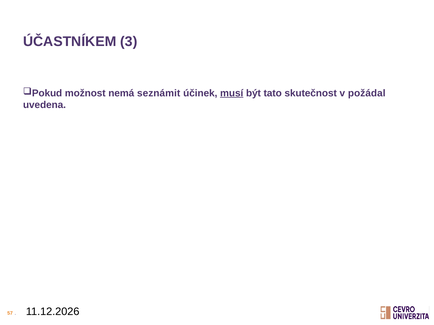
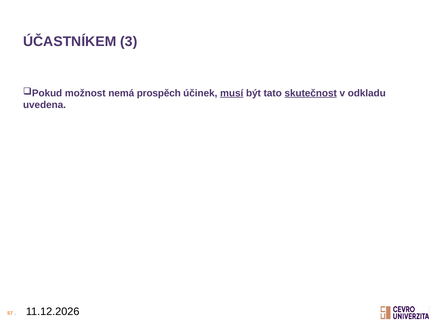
seznámit: seznámit -> prospěch
skutečnost underline: none -> present
požádal: požádal -> odkladu
